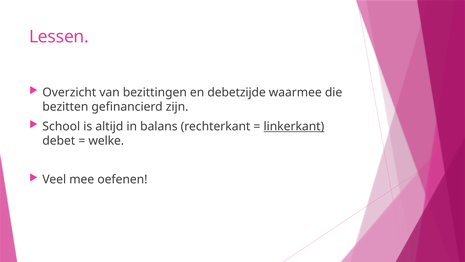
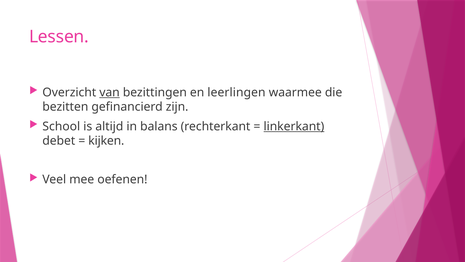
van underline: none -> present
debetzijde: debetzijde -> leerlingen
welke: welke -> kijken
